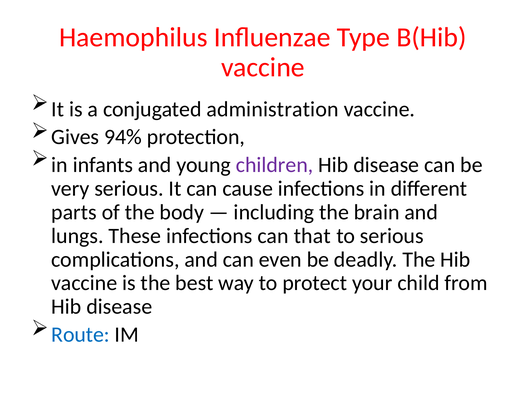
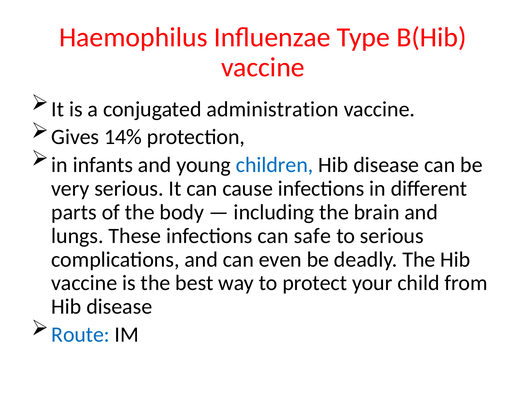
94%: 94% -> 14%
children colour: purple -> blue
that: that -> safe
